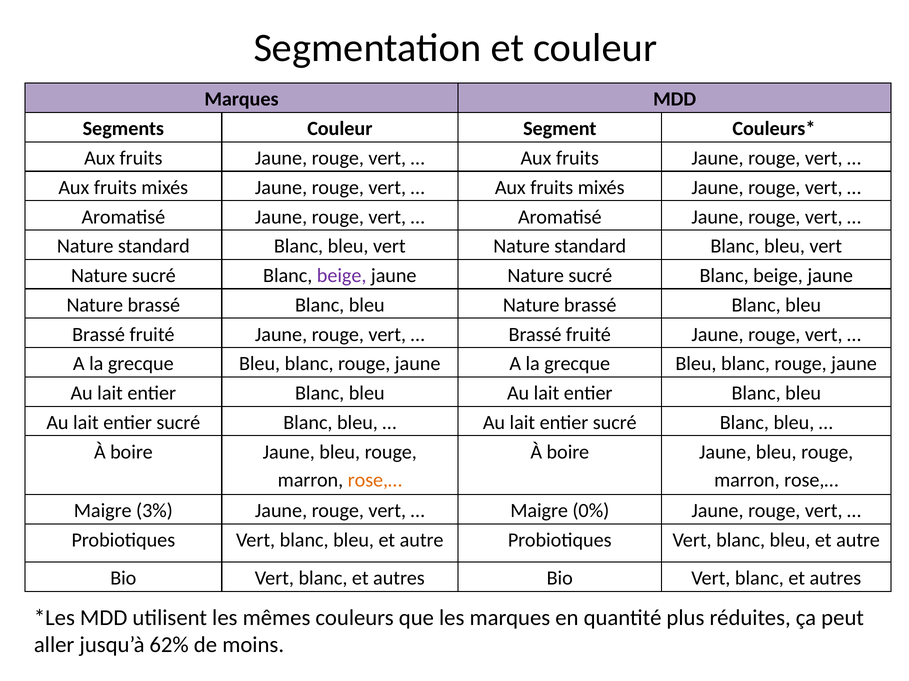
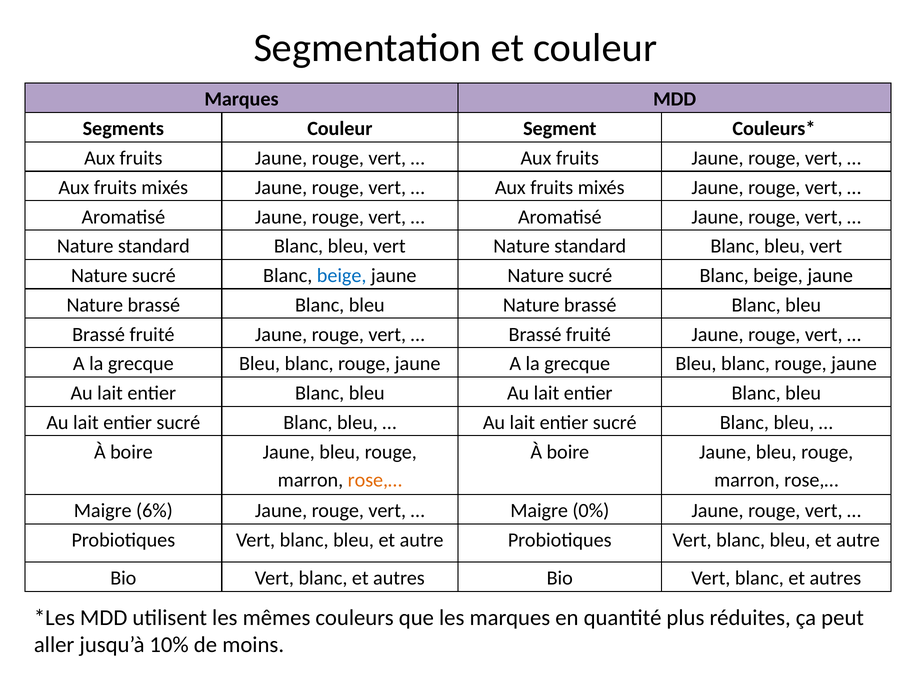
beige at (342, 276) colour: purple -> blue
3%: 3% -> 6%
62%: 62% -> 10%
